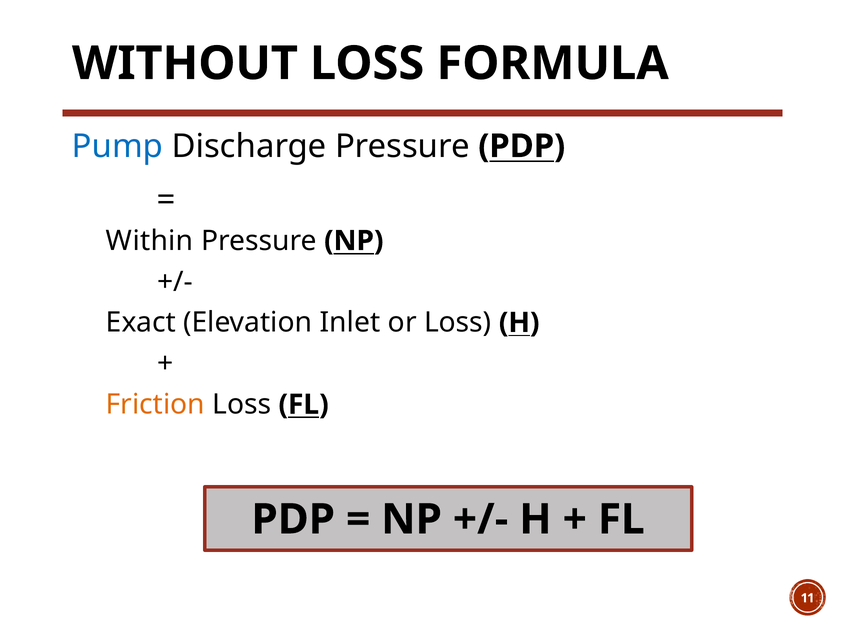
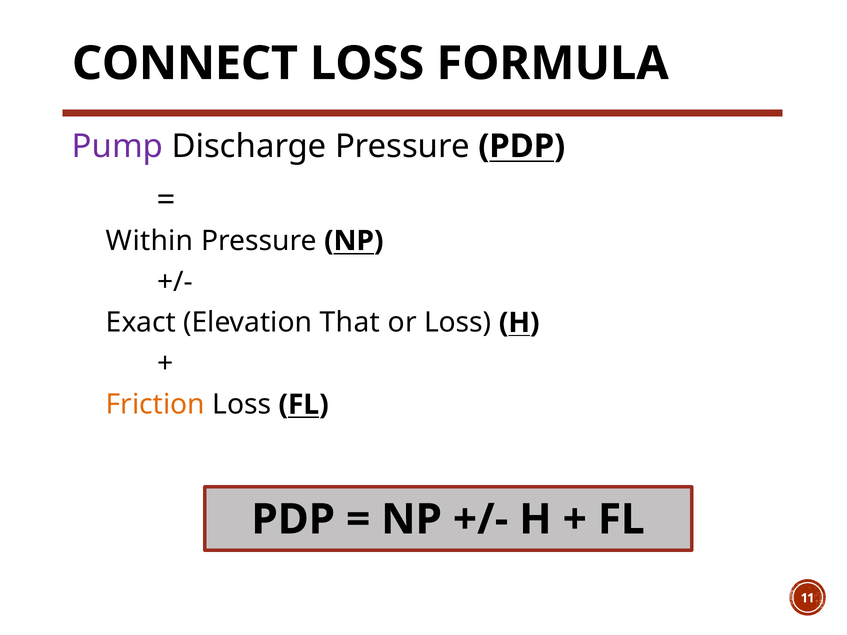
WITHOUT: WITHOUT -> CONNECT
Pump colour: blue -> purple
Inlet: Inlet -> That
